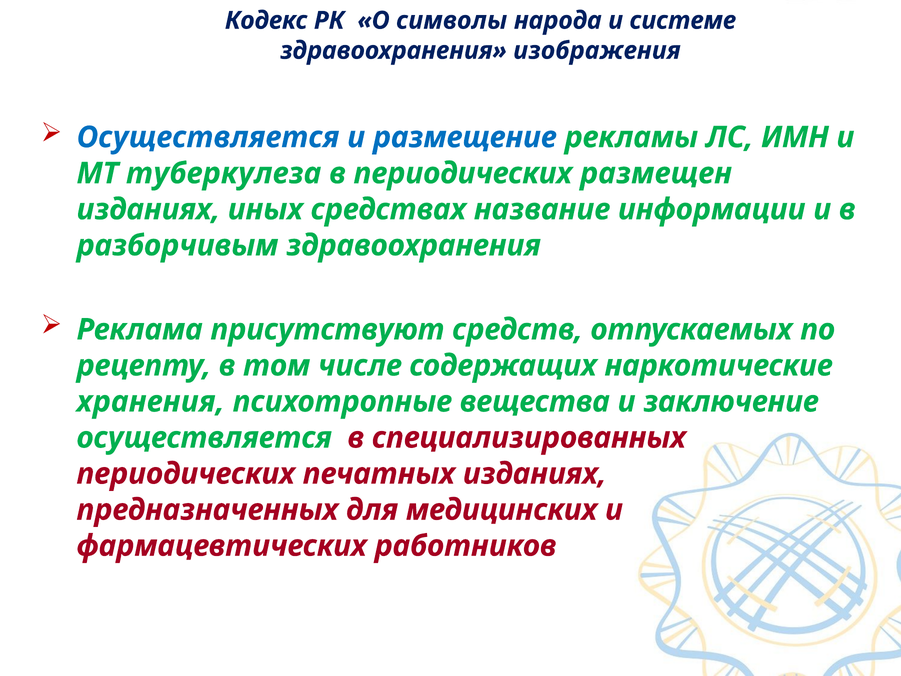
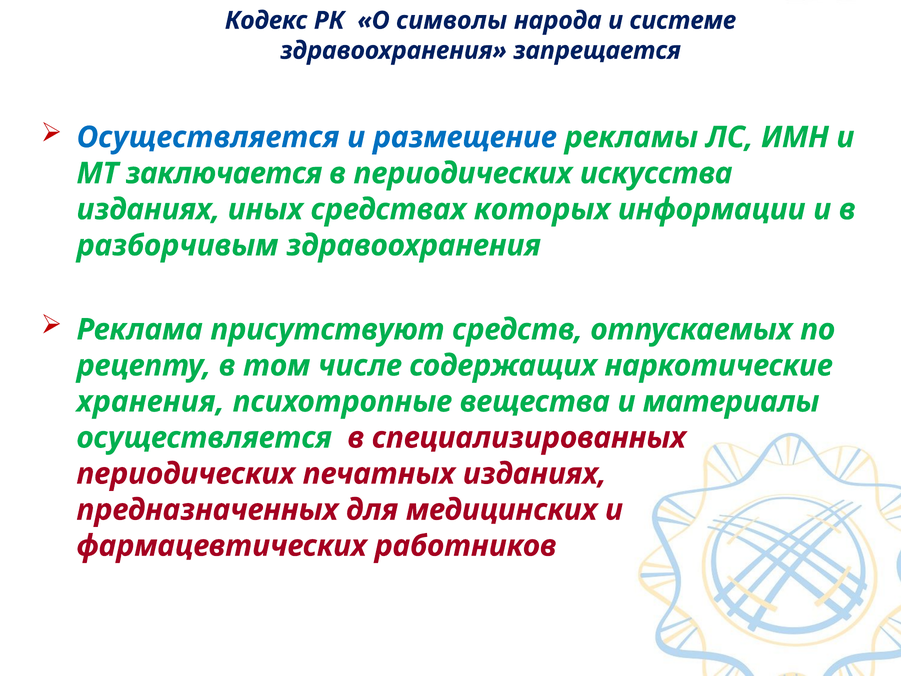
изображения: изображения -> запрещается
туберкулеза: туберкулеза -> заключается
размещен: размещен -> искусства
название: название -> которых
заключение: заключение -> материалы
